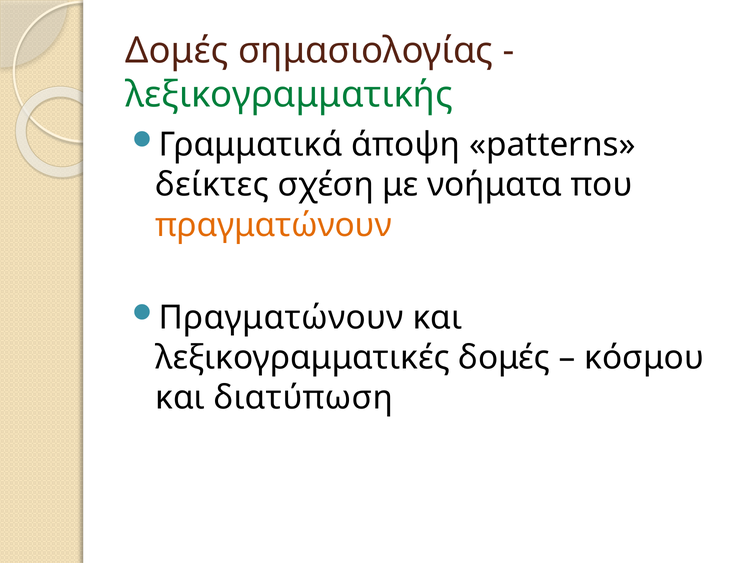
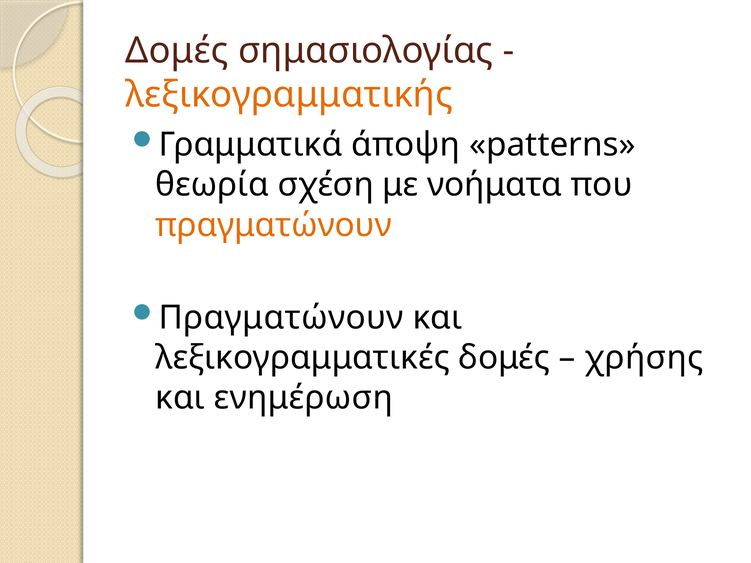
λεξικογραμματικής colour: green -> orange
δείκτες: δείκτες -> θεωρία
κόσμου: κόσμου -> χρήσης
διατύπωση: διατύπωση -> ενημέρωση
